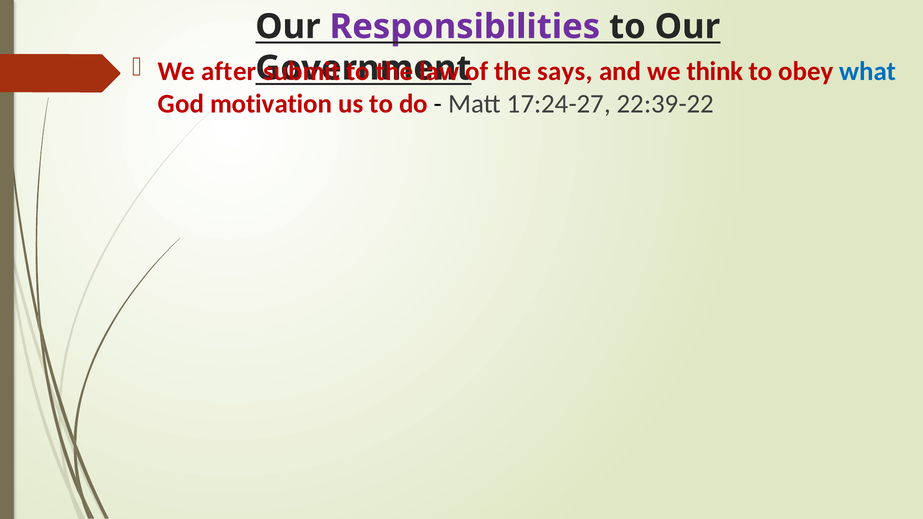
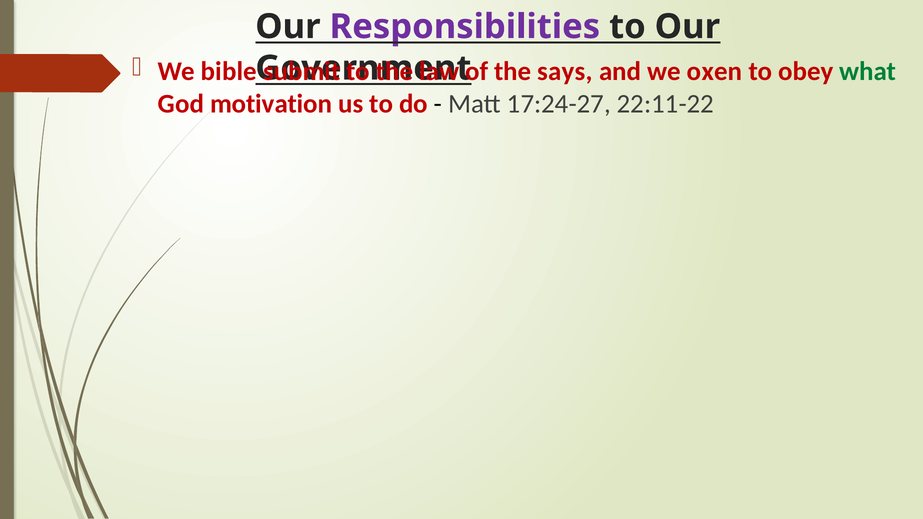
after: after -> bible
think: think -> oxen
what colour: blue -> green
22:39-22: 22:39-22 -> 22:11-22
